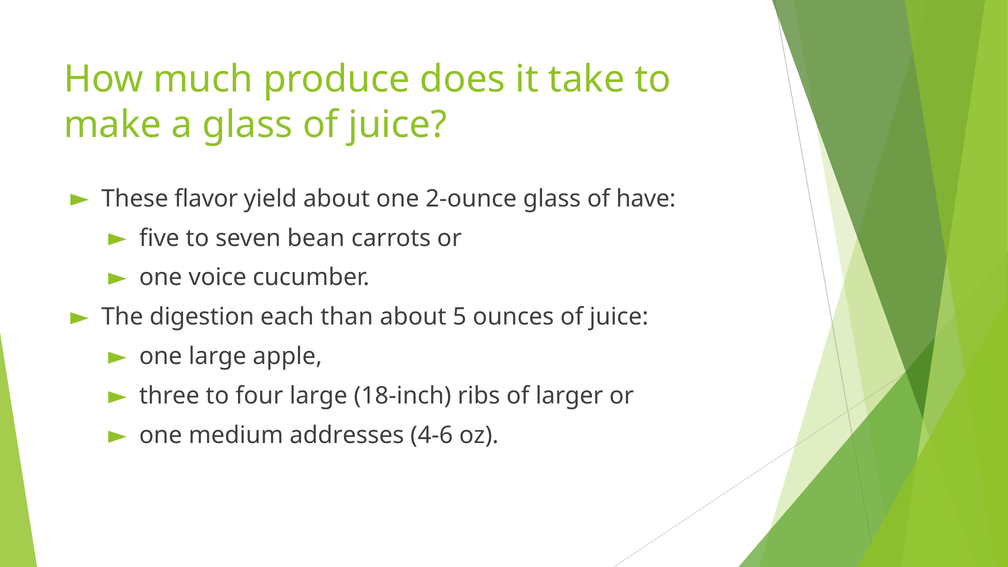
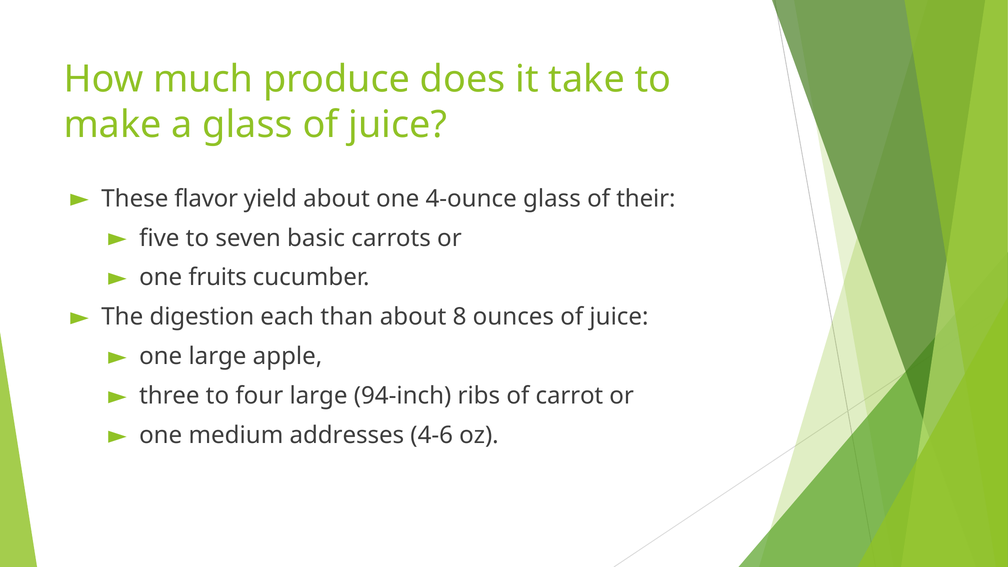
2-ounce: 2-ounce -> 4-ounce
have: have -> their
bean: bean -> basic
voice: voice -> fruits
5: 5 -> 8
18-inch: 18-inch -> 94-inch
larger: larger -> carrot
